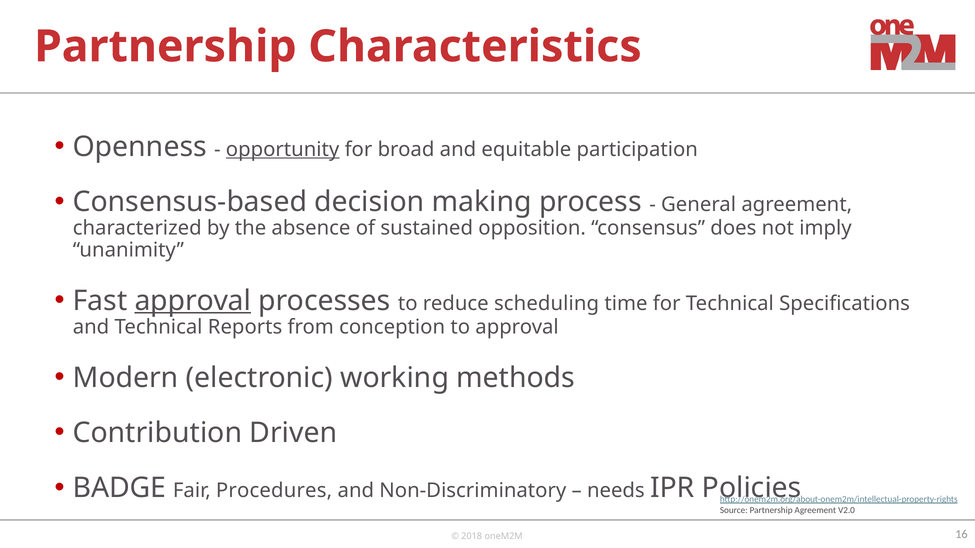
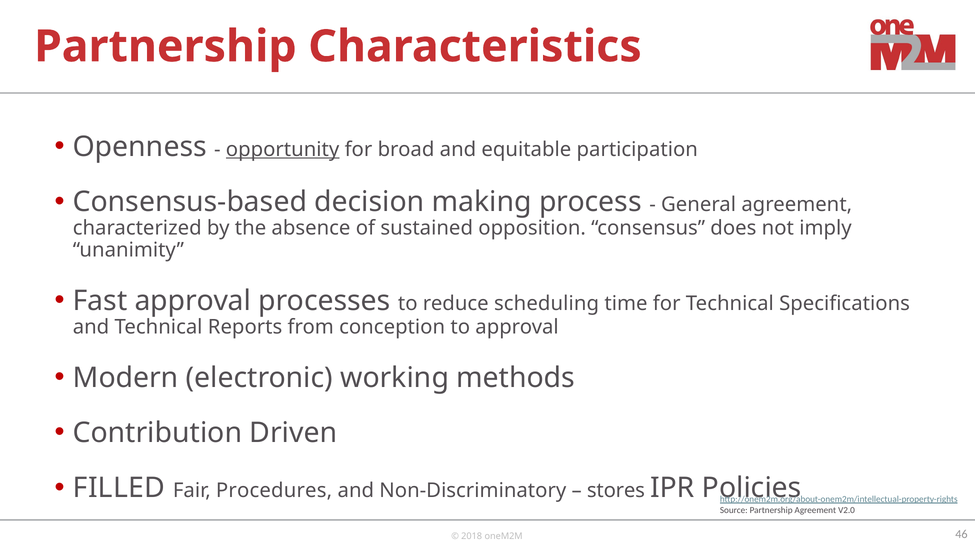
approval at (193, 301) underline: present -> none
BADGE: BADGE -> FILLED
needs: needs -> stores
16: 16 -> 46
